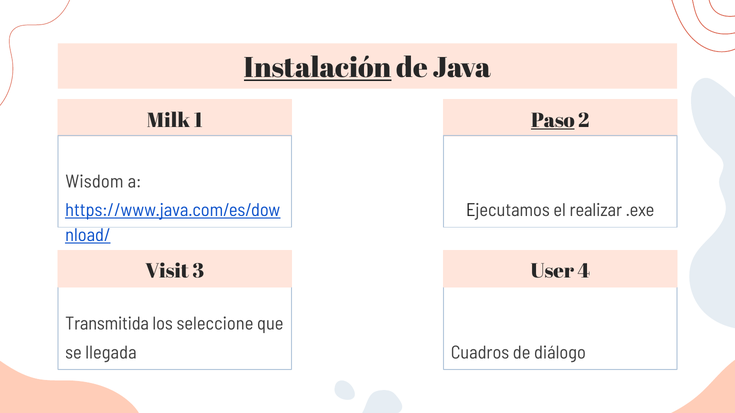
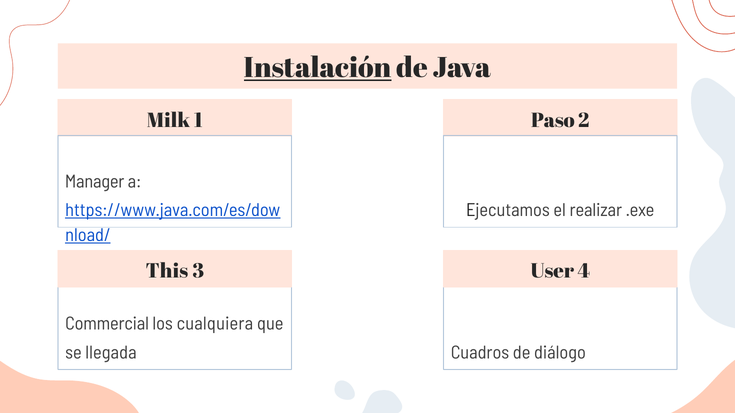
Paso underline: present -> none
Wisdom: Wisdom -> Manager
Visit: Visit -> This
Transmitida: Transmitida -> Commercial
seleccione: seleccione -> cualquiera
